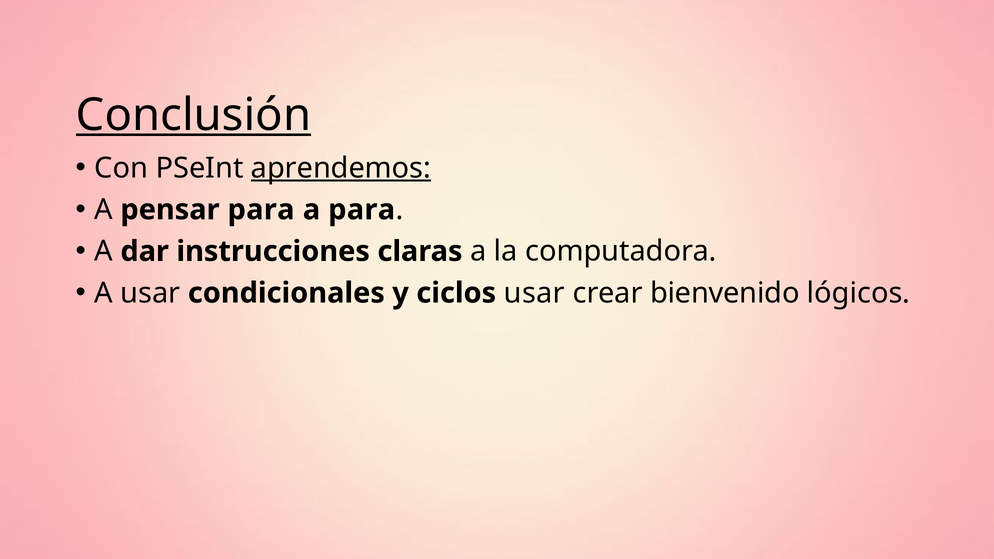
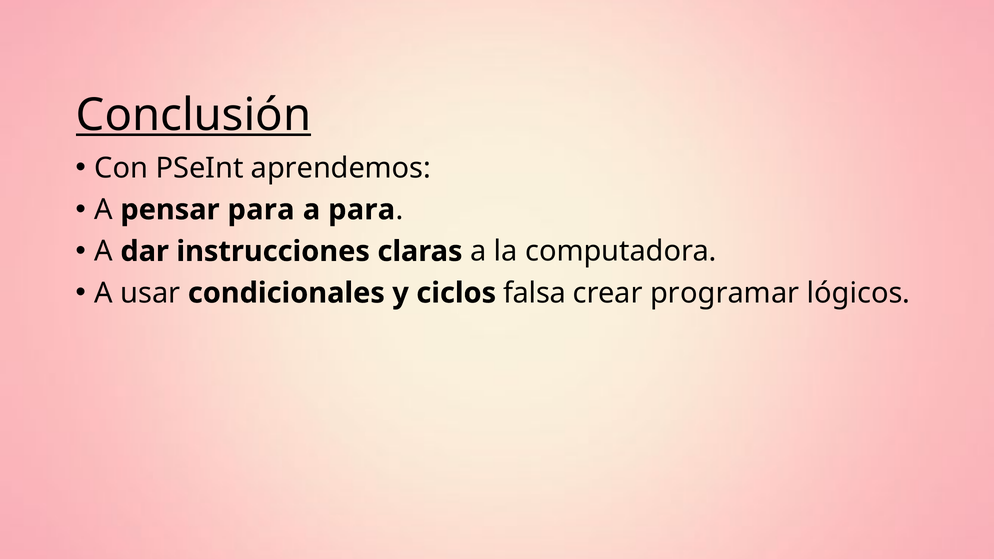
aprendemos underline: present -> none
ciclos usar: usar -> falsa
bienvenido: bienvenido -> programar
